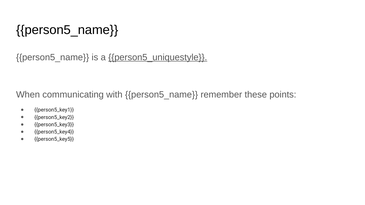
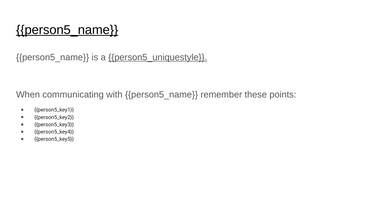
person5_name at (67, 30) underline: none -> present
